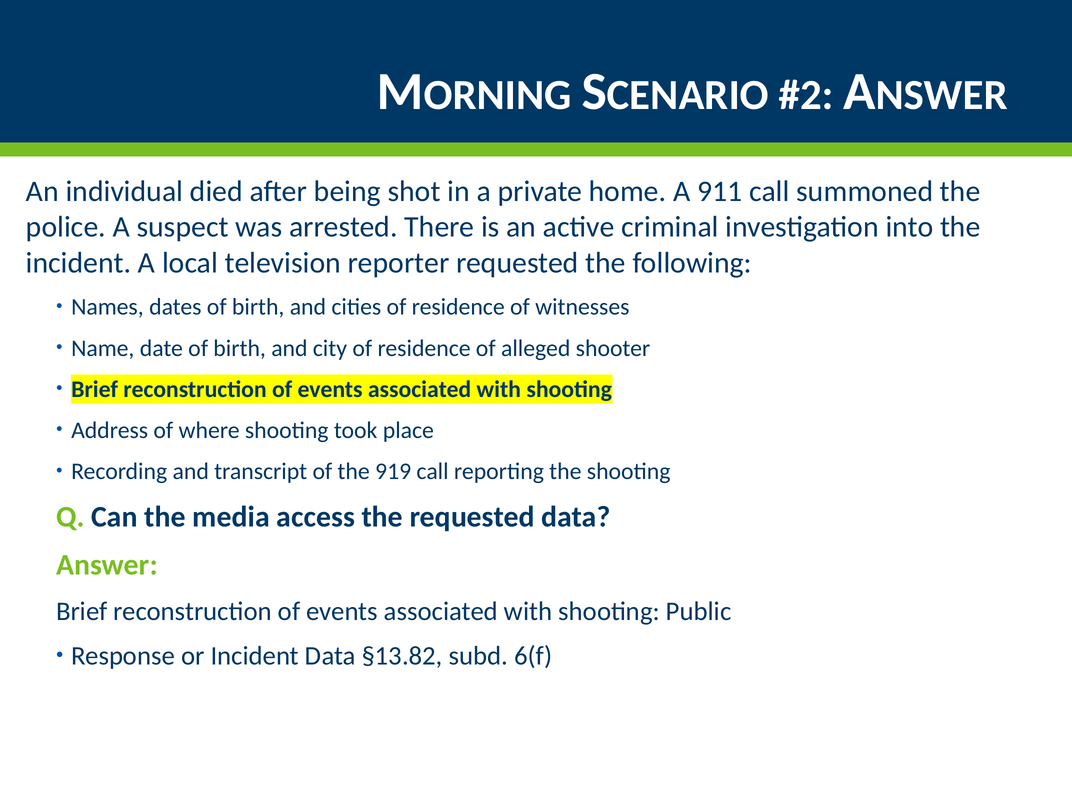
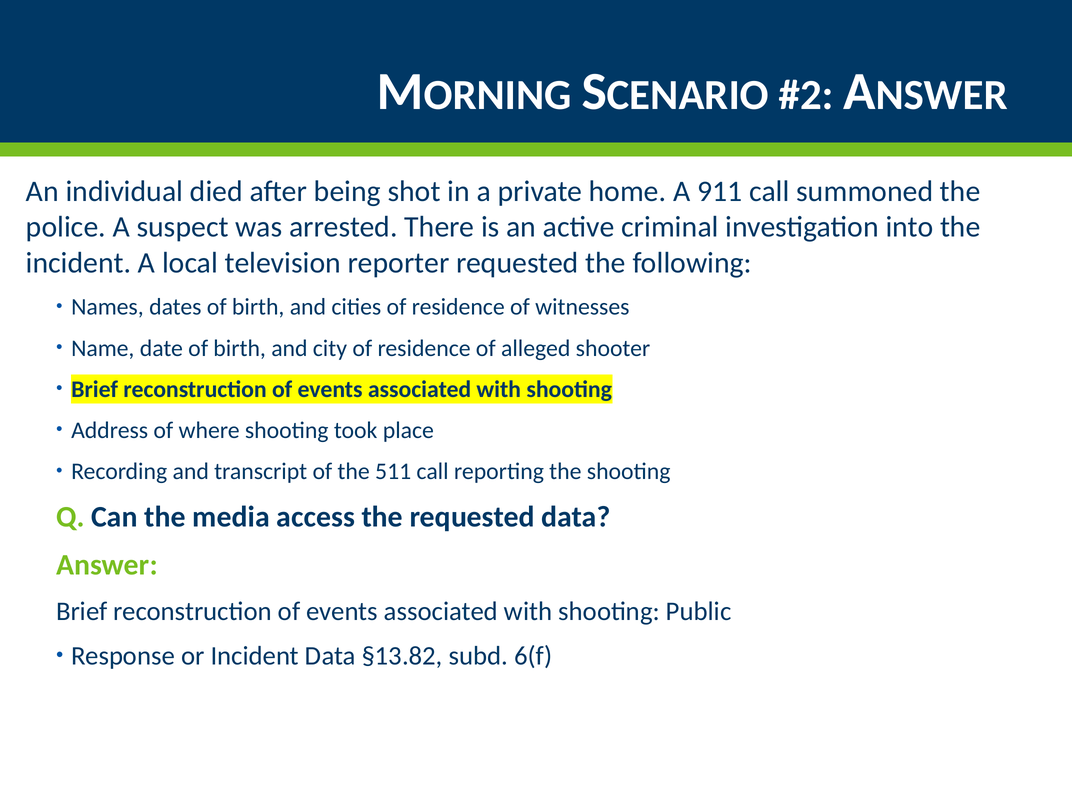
919: 919 -> 511
